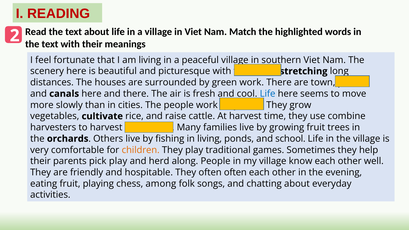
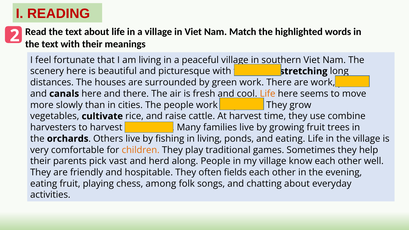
are town: town -> work
Life at (268, 94) colour: blue -> orange
and school: school -> eating
pick play: play -> vast
often often: often -> fields
